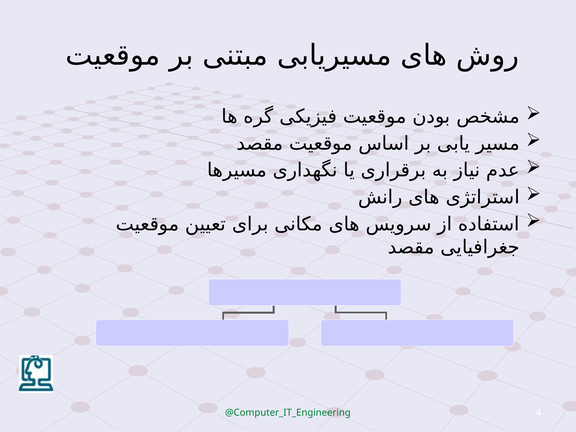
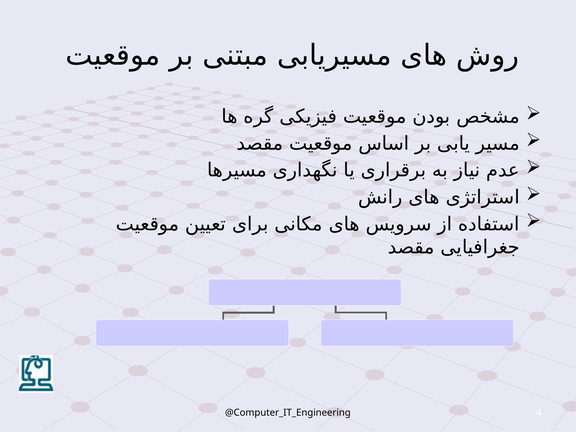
@Computer_IT_Engineering colour: green -> black
